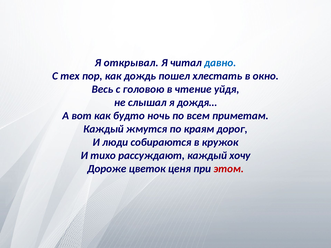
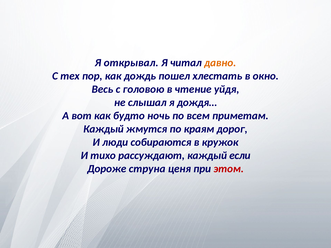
давно colour: blue -> orange
хочу: хочу -> если
цветок: цветок -> струна
